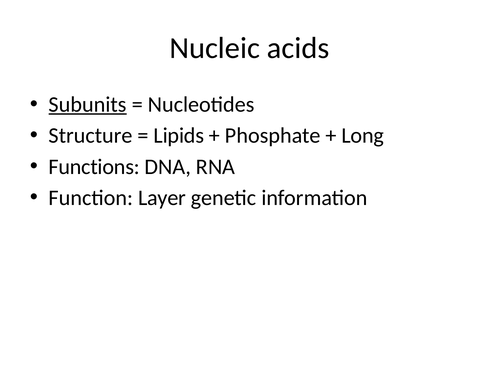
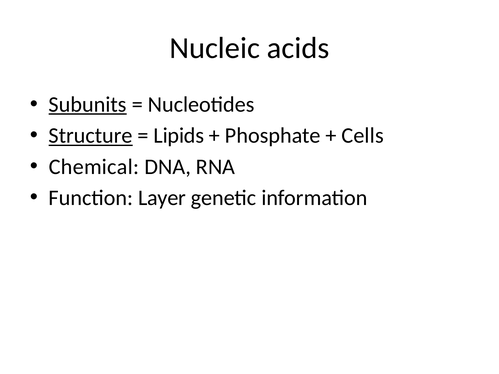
Structure underline: none -> present
Long: Long -> Cells
Functions: Functions -> Chemical
